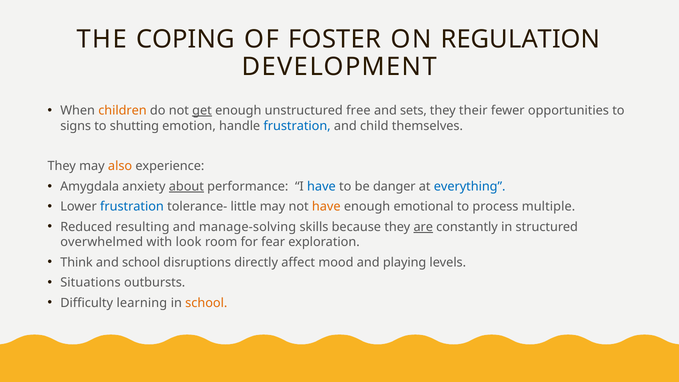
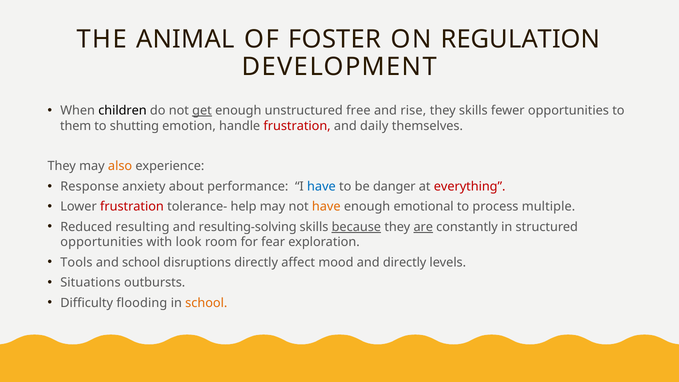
COPING: COPING -> ANIMAL
children colour: orange -> black
sets: sets -> rise
they their: their -> skills
signs: signs -> them
frustration at (297, 126) colour: blue -> red
child: child -> daily
Amygdala: Amygdala -> Response
about underline: present -> none
everything colour: blue -> red
frustration at (132, 207) colour: blue -> red
little: little -> help
manage-solving: manage-solving -> resulting-solving
because underline: none -> present
overwhelmed at (102, 242): overwhelmed -> opportunities
Think: Think -> Tools
and playing: playing -> directly
learning: learning -> flooding
